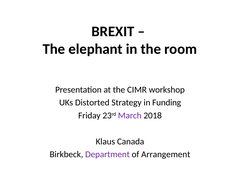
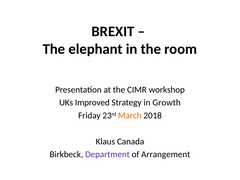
Distorted: Distorted -> Improved
Funding: Funding -> Growth
March colour: purple -> orange
